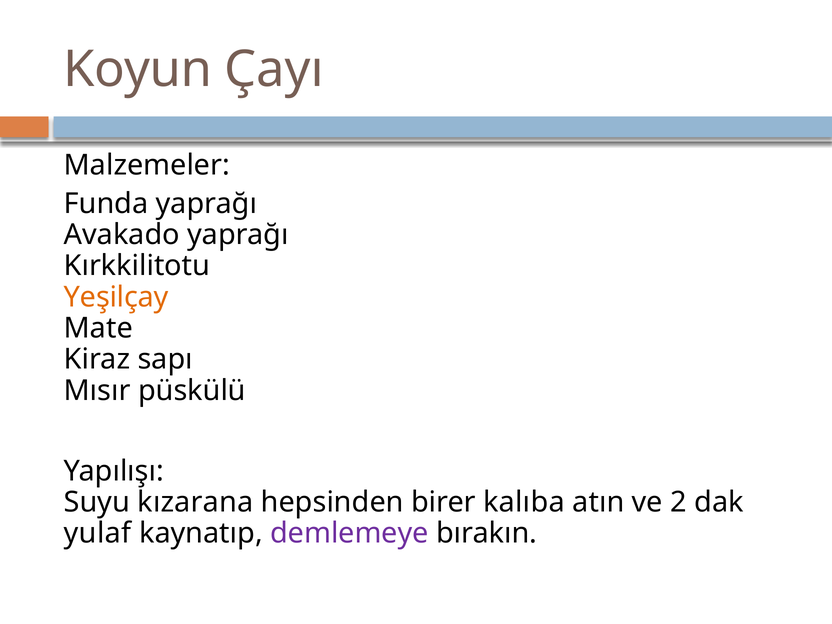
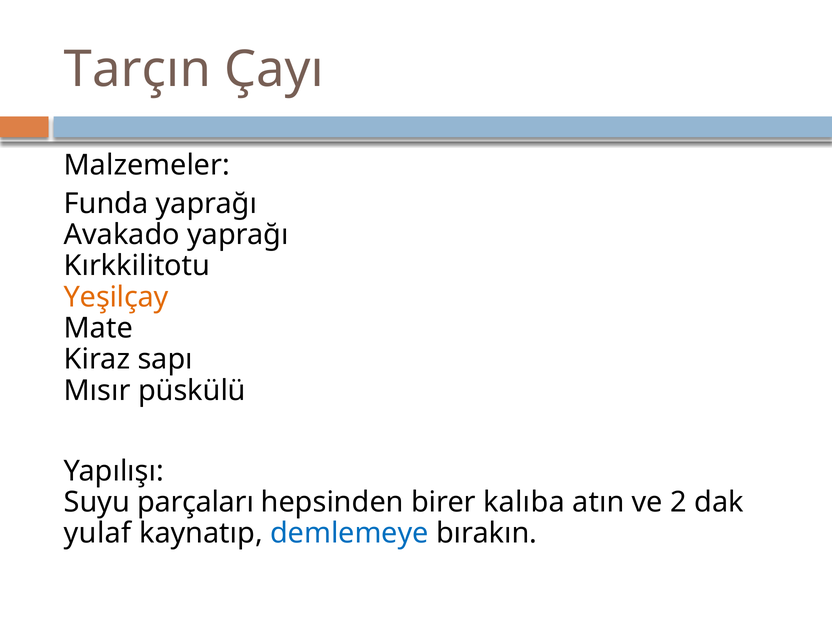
Koyun: Koyun -> Tarçın
kızarana: kızarana -> parçaları
demlemeye colour: purple -> blue
